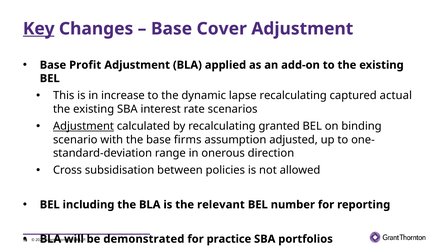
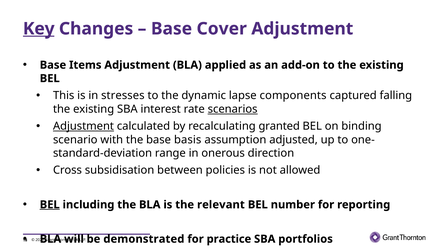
Profit: Profit -> Items
increase: increase -> stresses
lapse recalculating: recalculating -> components
actual: actual -> falling
scenarios underline: none -> present
firms: firms -> basis
BEL at (50, 205) underline: none -> present
